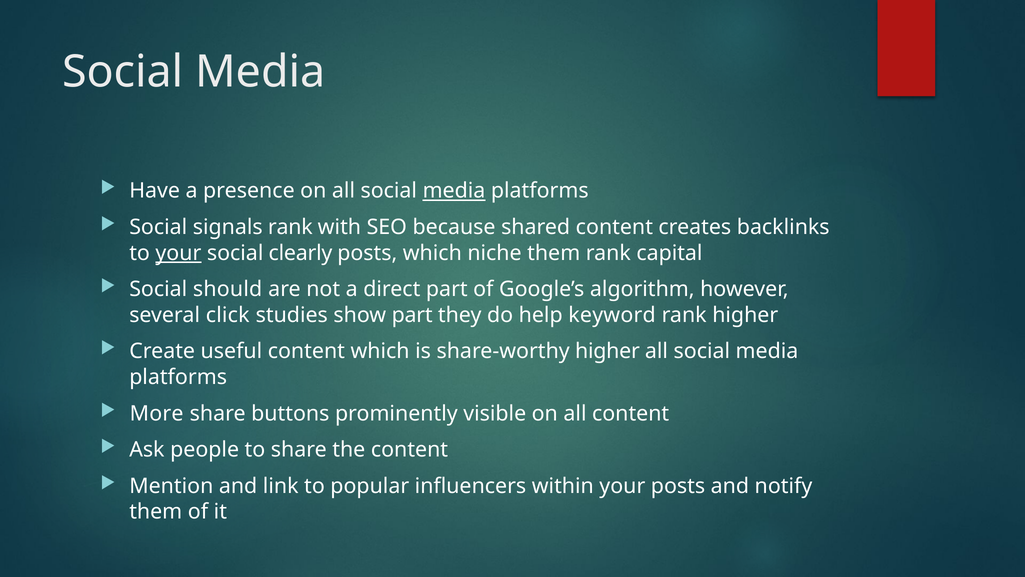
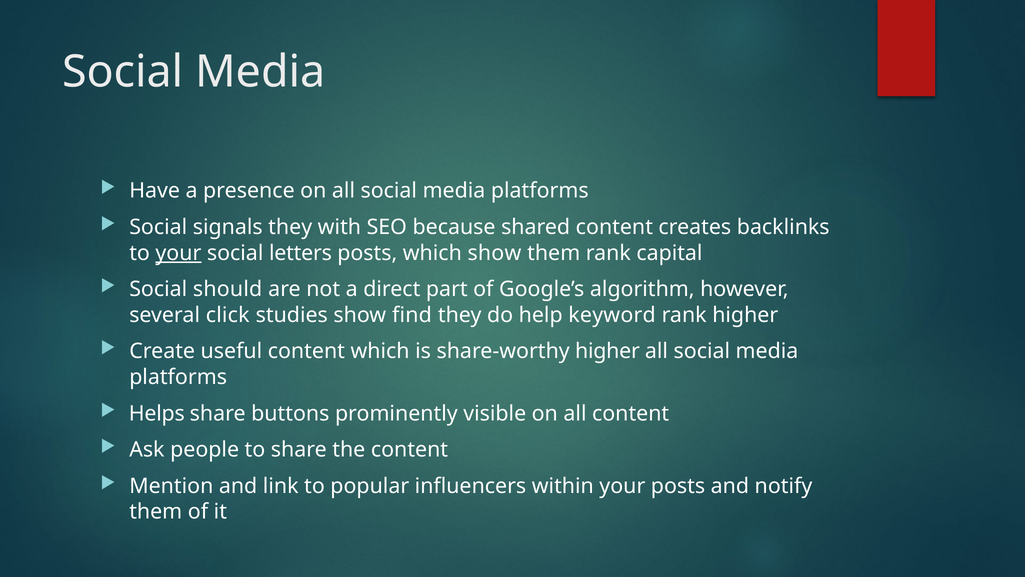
media at (454, 191) underline: present -> none
signals rank: rank -> they
clearly: clearly -> letters
which niche: niche -> show
show part: part -> find
More: More -> Helps
